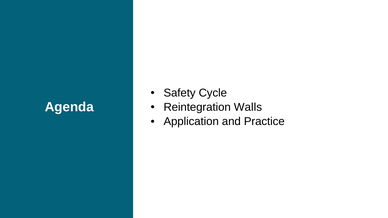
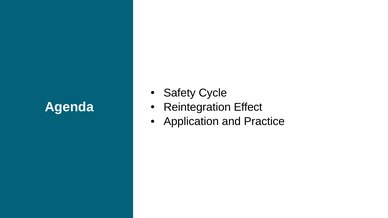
Walls: Walls -> Effect
